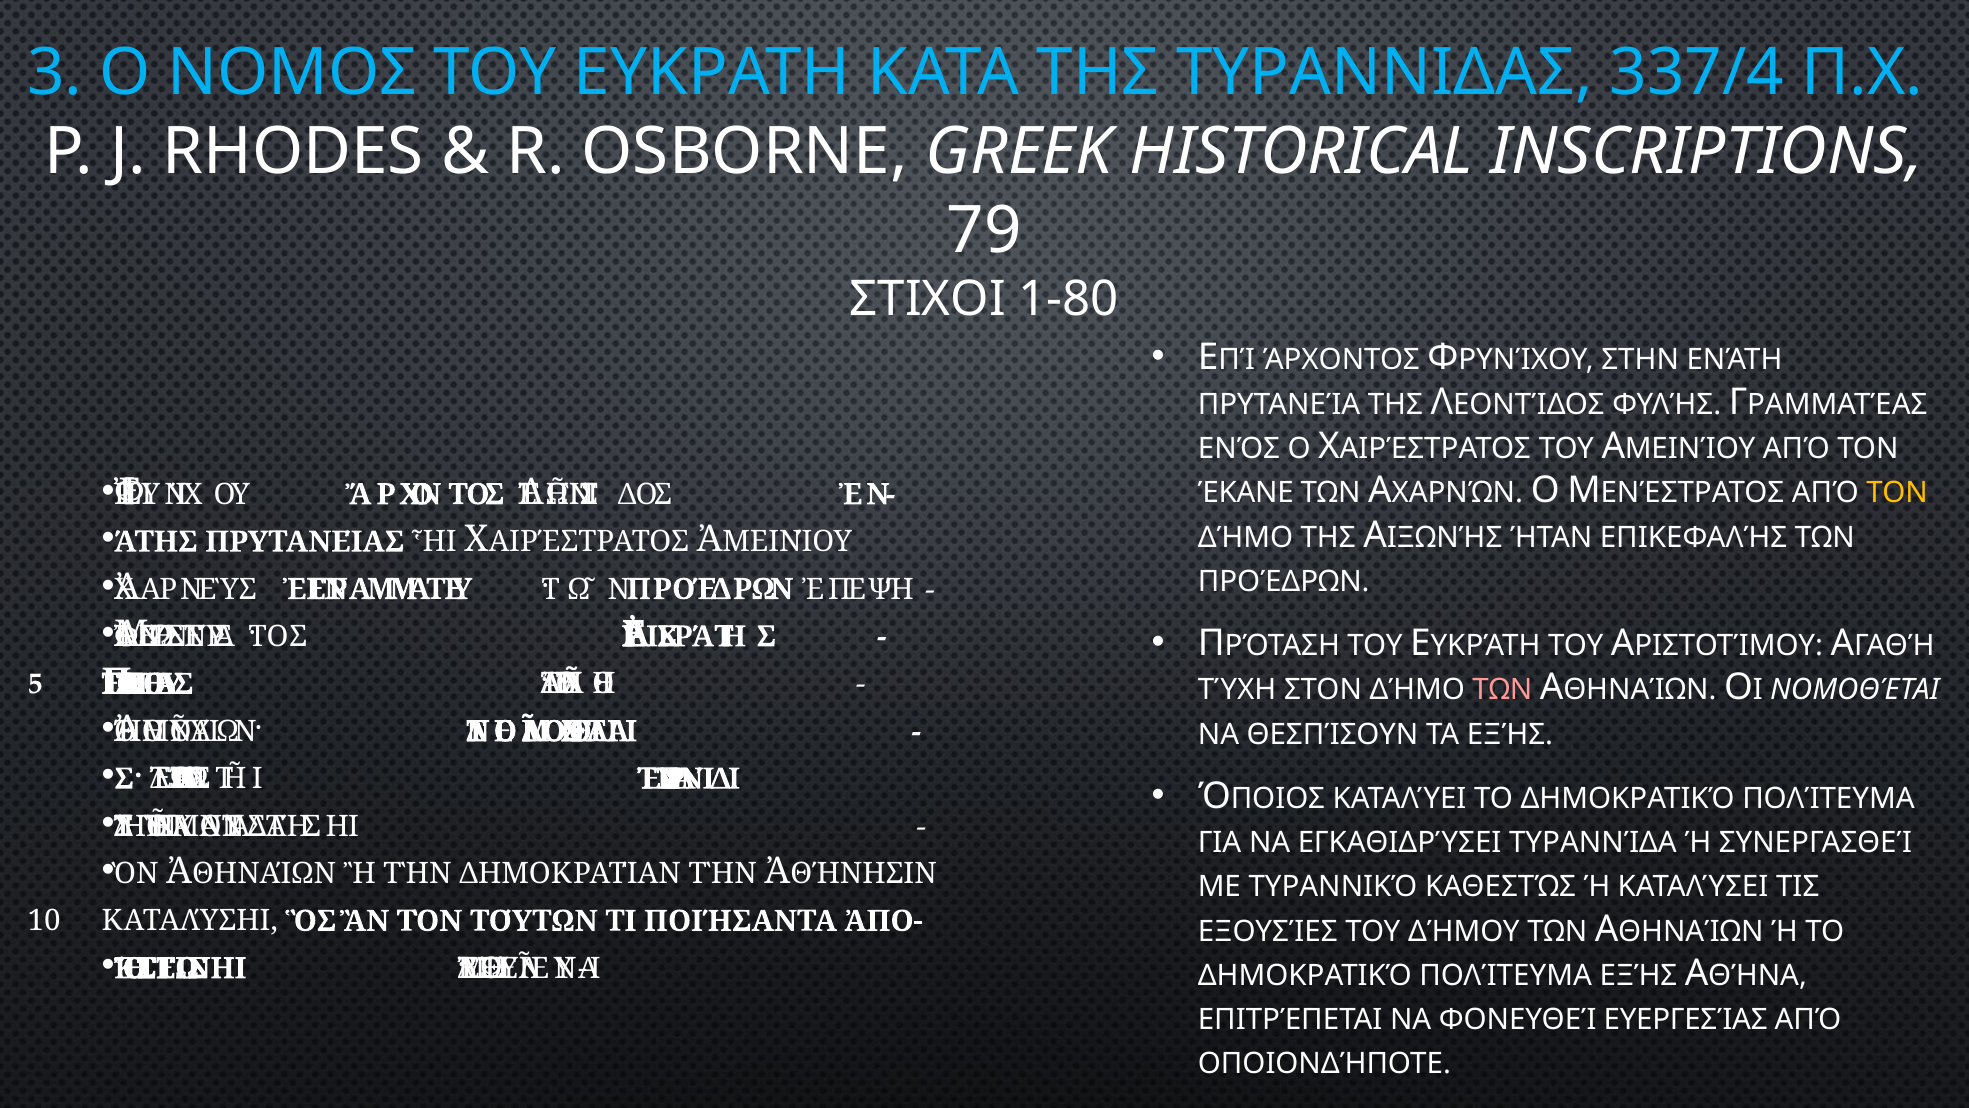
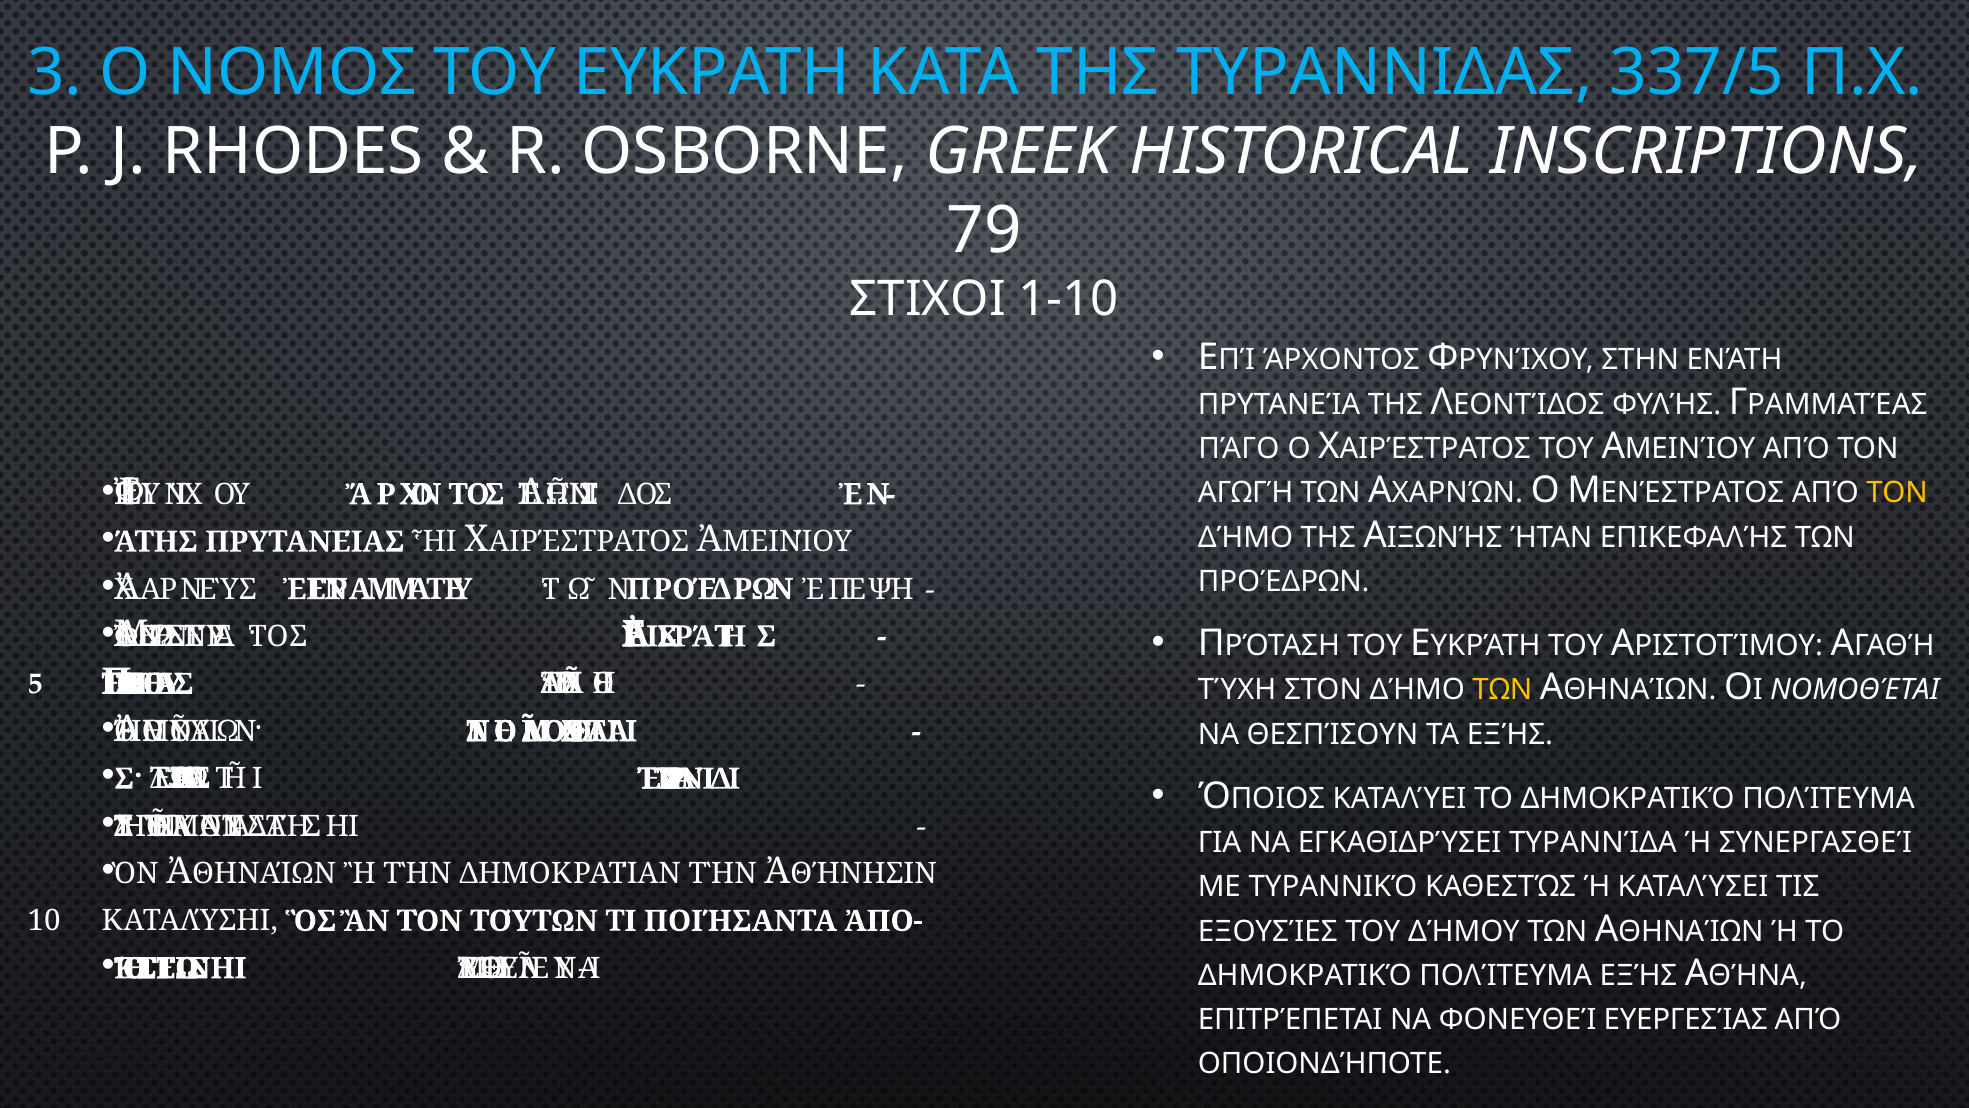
337/4: 337/4 -> 337/5
1-80: 1-80 -> 1-10
ΕΝΌΣ: ΕΝΌΣ -> ΠΆΓΟ
ΈΚΑΝΕ: ΈΚΑΝΕ -> ΑΓΩΓΉ
ΤΩΝ at (1502, 690) colour: pink -> yellow
